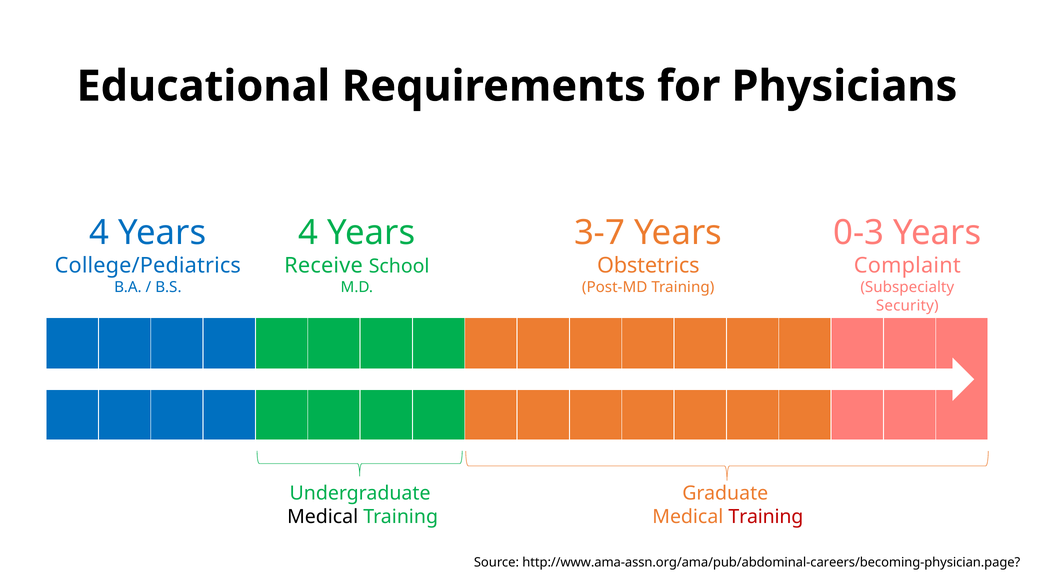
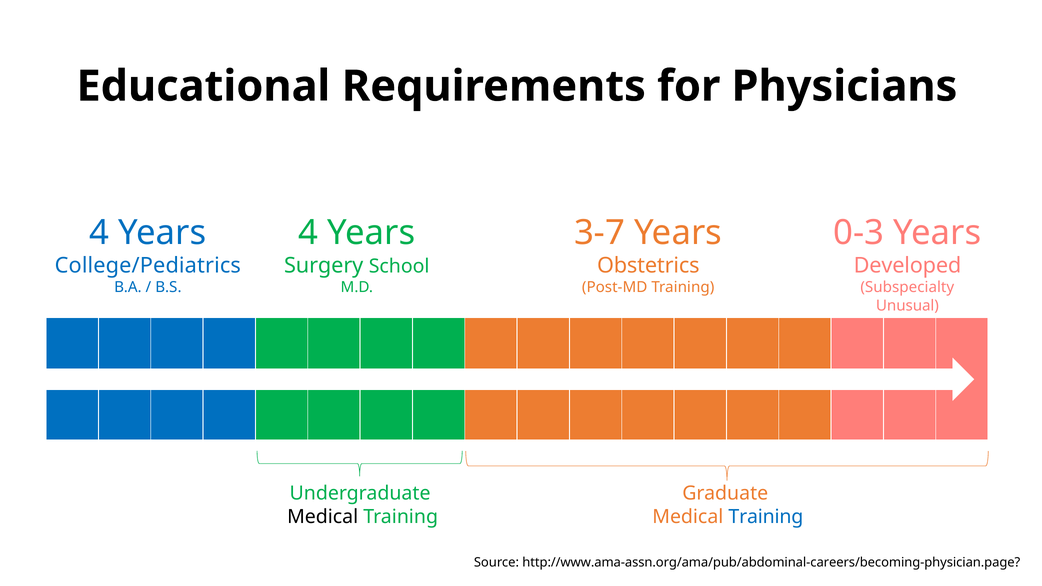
Receive: Receive -> Surgery
Complaint: Complaint -> Developed
Security: Security -> Unusual
Training at (766, 517) colour: red -> blue
